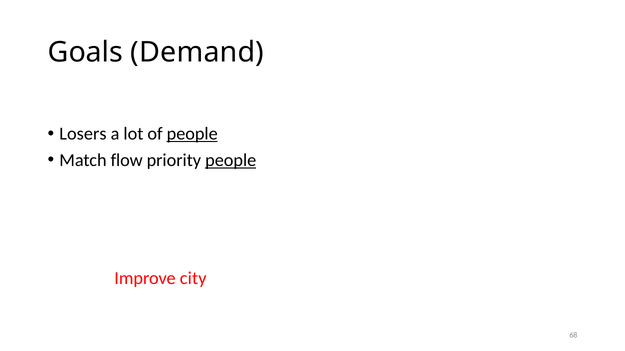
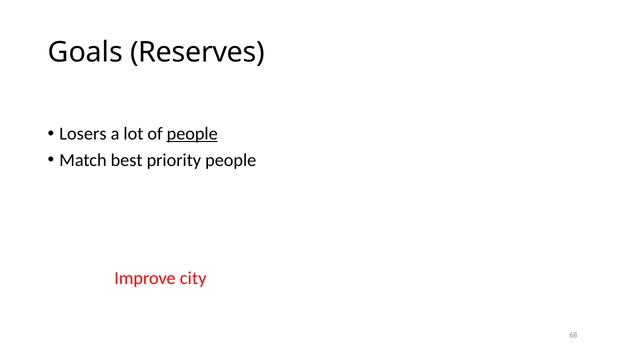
Demand: Demand -> Reserves
flow: flow -> best
people at (231, 160) underline: present -> none
